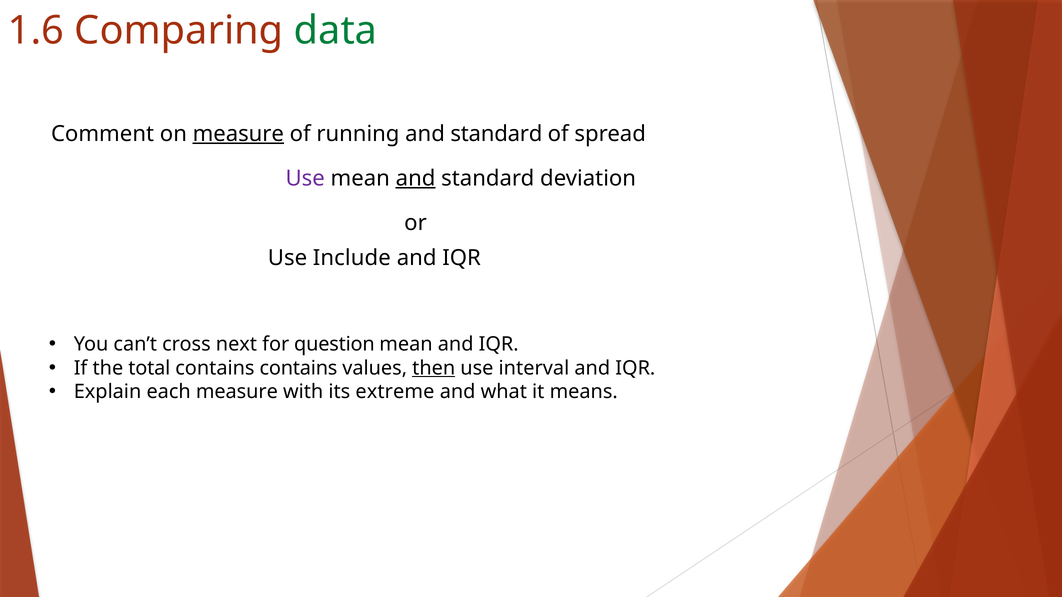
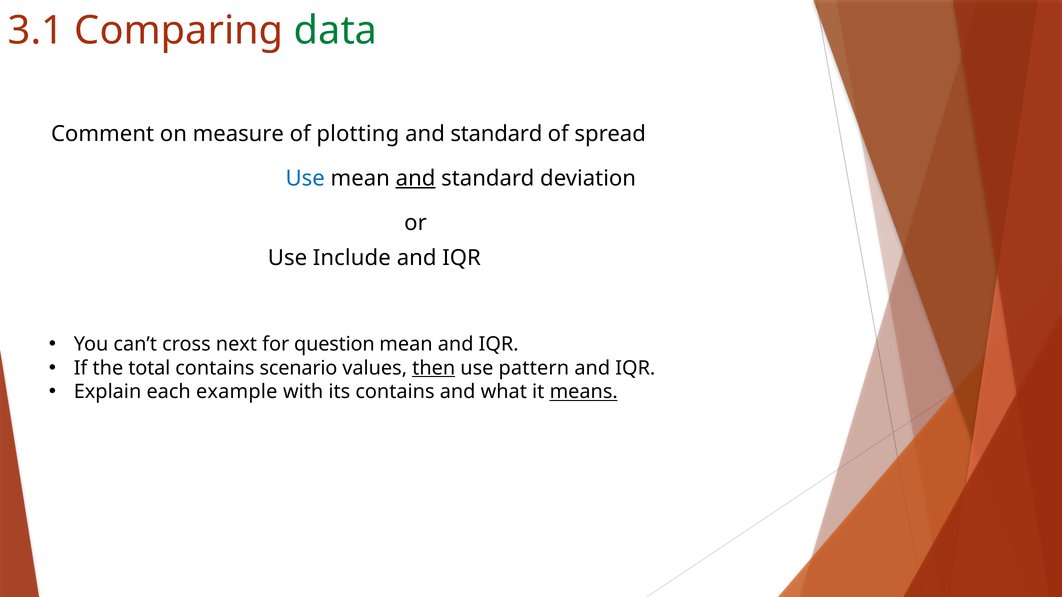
1.6: 1.6 -> 3.1
measure at (238, 134) underline: present -> none
running: running -> plotting
Use at (305, 178) colour: purple -> blue
contains contains: contains -> scenario
interval: interval -> pattern
each measure: measure -> example
its extreme: extreme -> contains
means underline: none -> present
